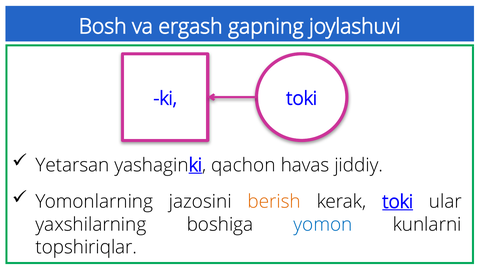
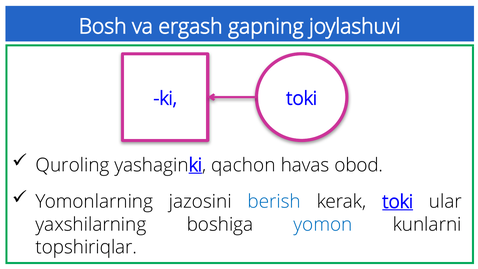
Yetarsan: Yetarsan -> Quroling
jiddiy: jiddiy -> obod
berish colour: orange -> blue
